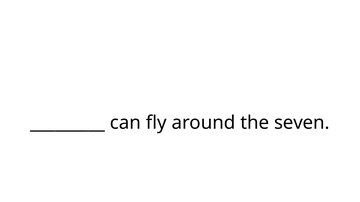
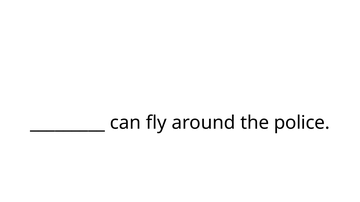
seven: seven -> police
